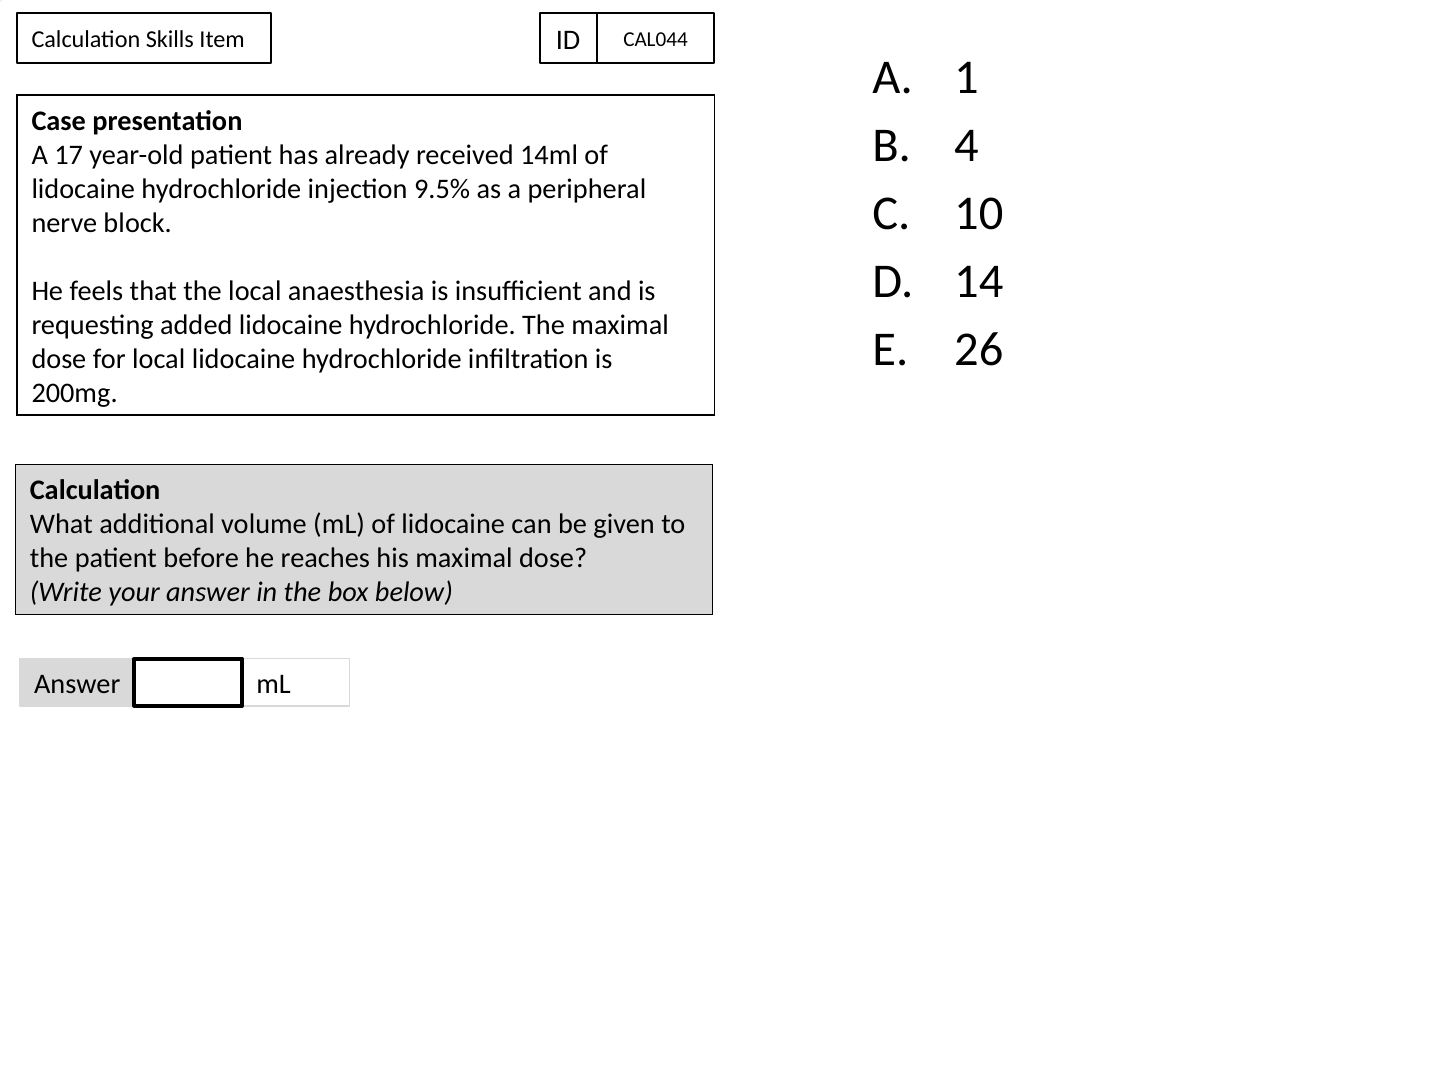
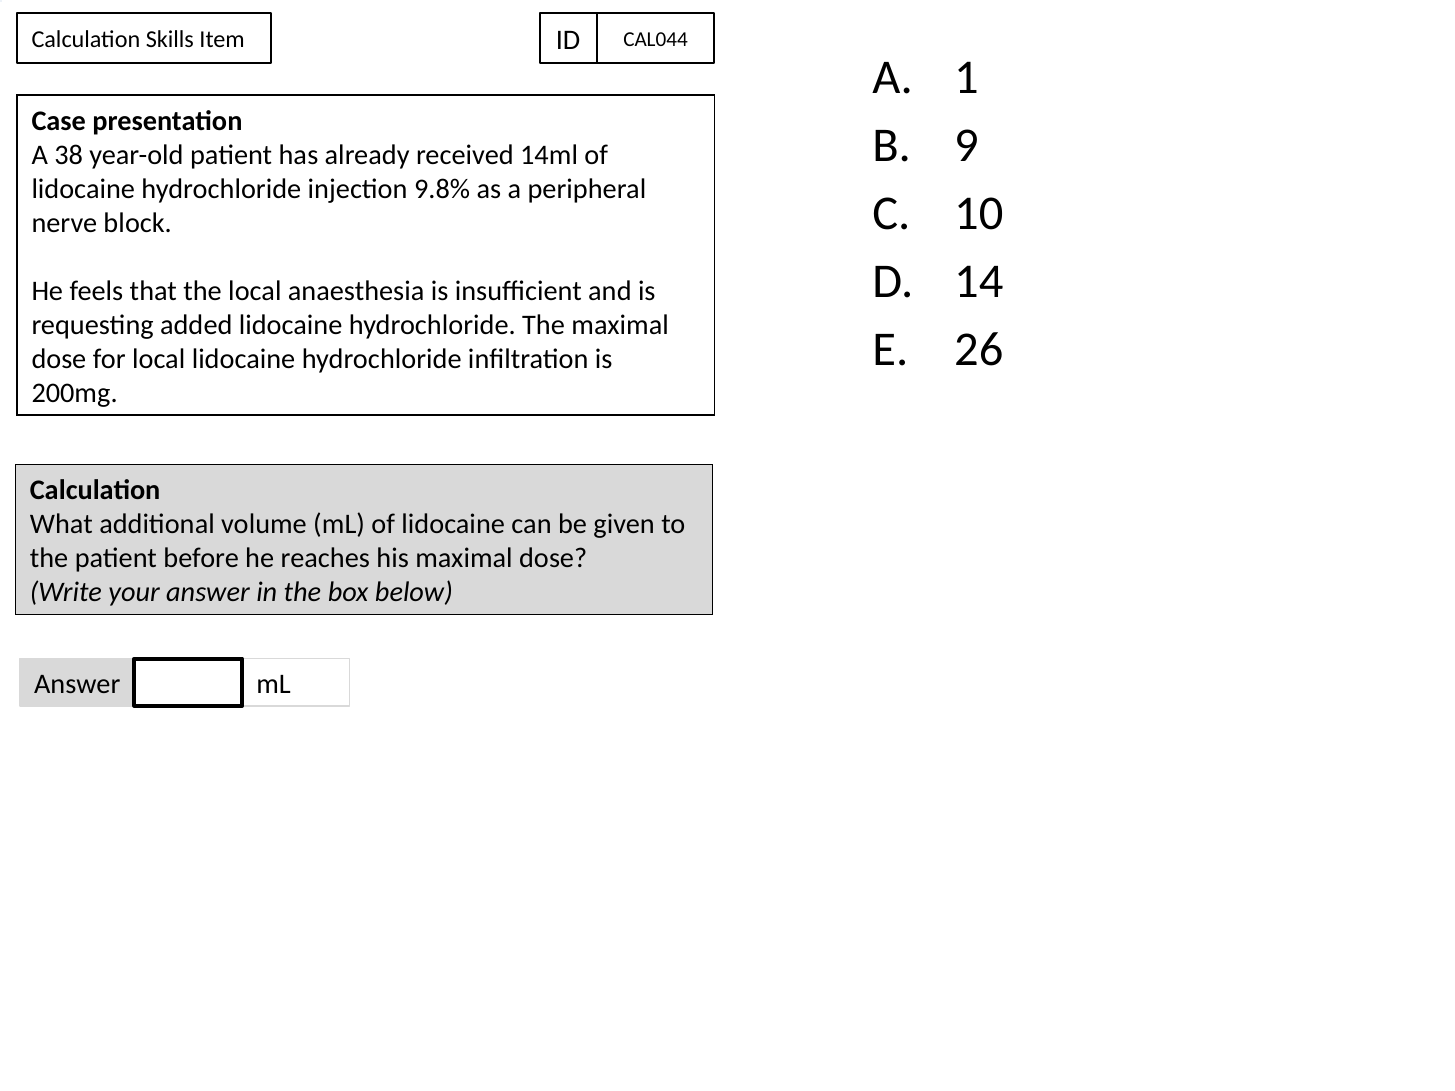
4: 4 -> 9
17: 17 -> 38
9.5%: 9.5% -> 9.8%
